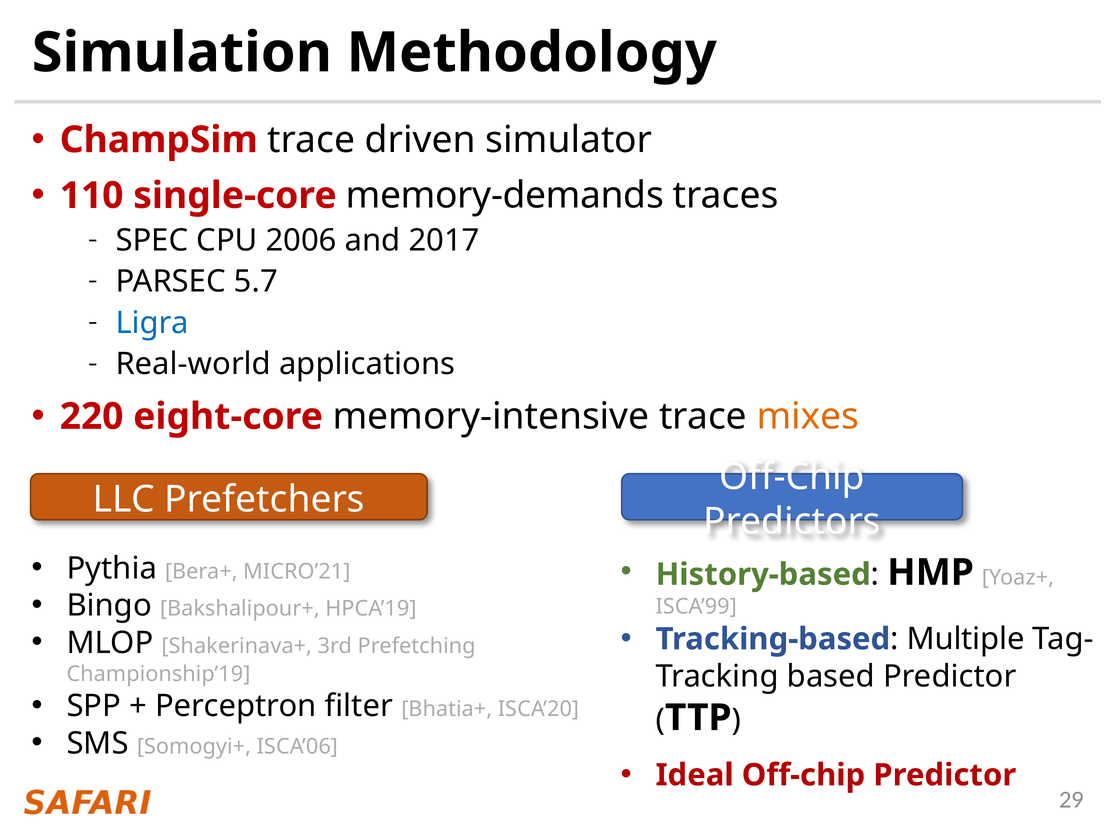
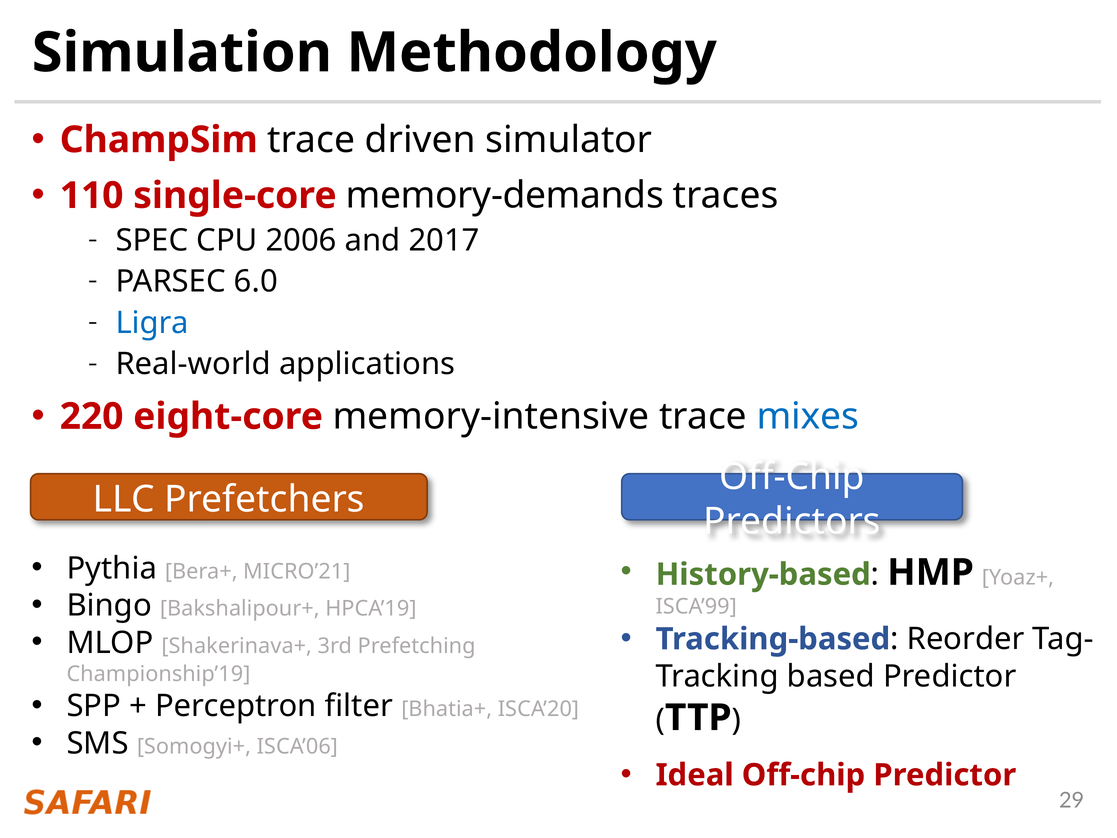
5.7: 5.7 -> 6.0
mixes colour: orange -> blue
Multiple: Multiple -> Reorder
